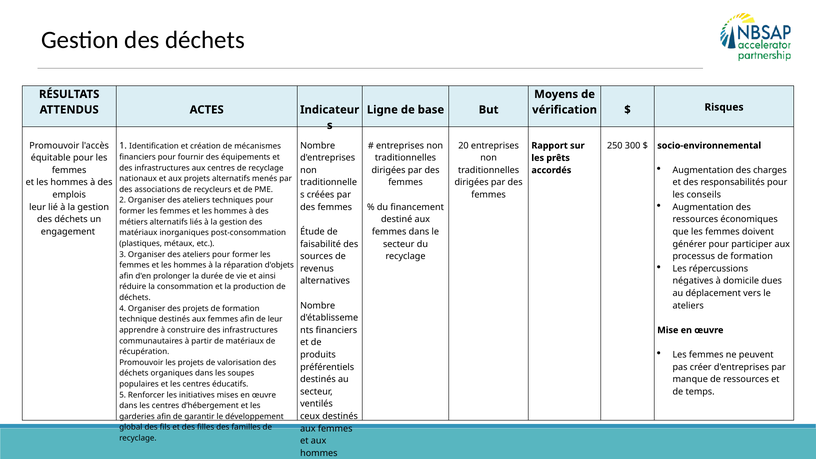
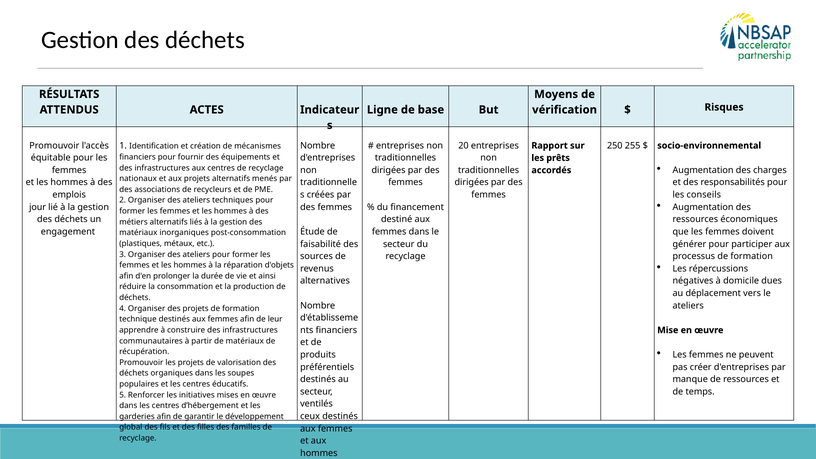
300: 300 -> 255
leur at (38, 207): leur -> jour
